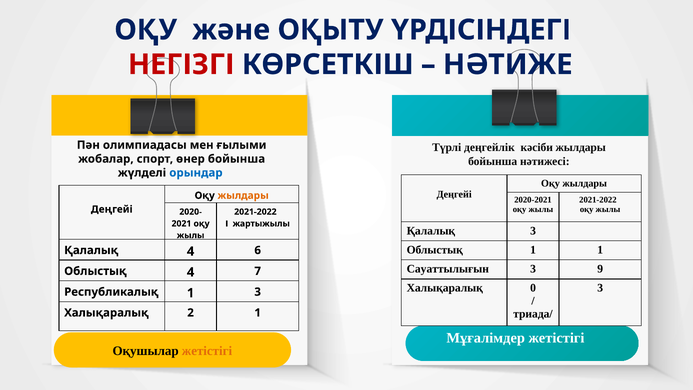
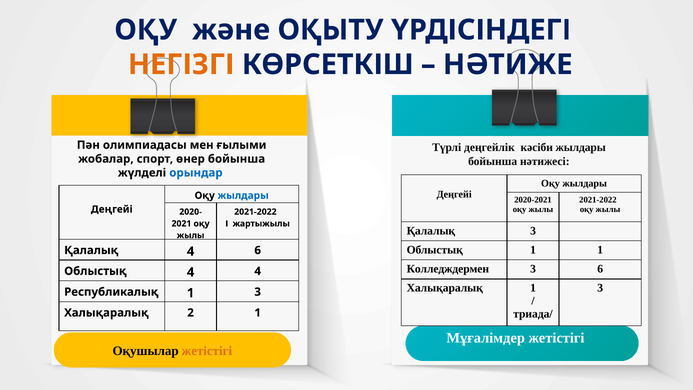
НЕГІЗГІ colour: red -> orange
жылдары at (243, 195) colour: orange -> blue
Сауаттылығын: Сауаттылығын -> Колледждермен
3 9: 9 -> 6
4 7: 7 -> 4
Халықаралық 0: 0 -> 1
